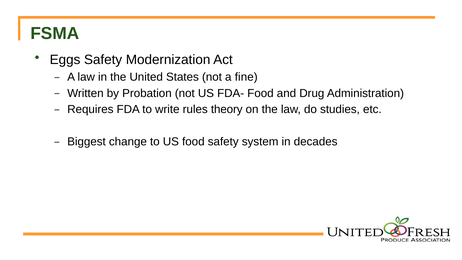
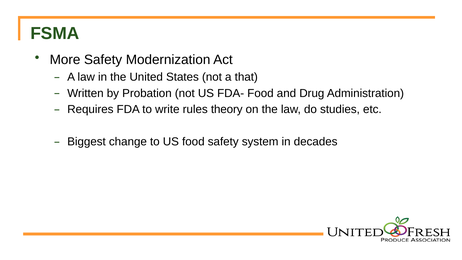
Eggs: Eggs -> More
fine: fine -> that
